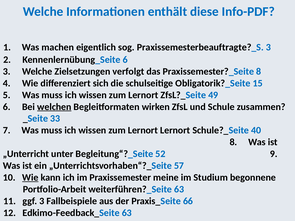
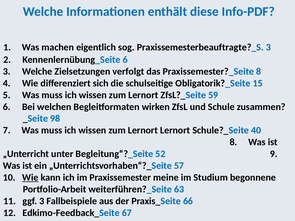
49: 49 -> 59
welchen underline: present -> none
33: 33 -> 98
Edkimo-Feedback_Seite 63: 63 -> 67
